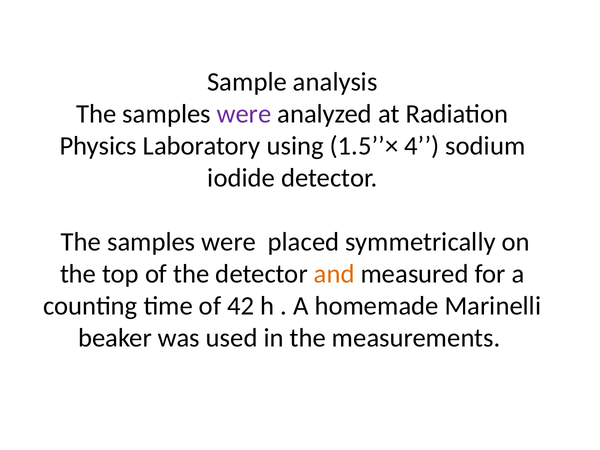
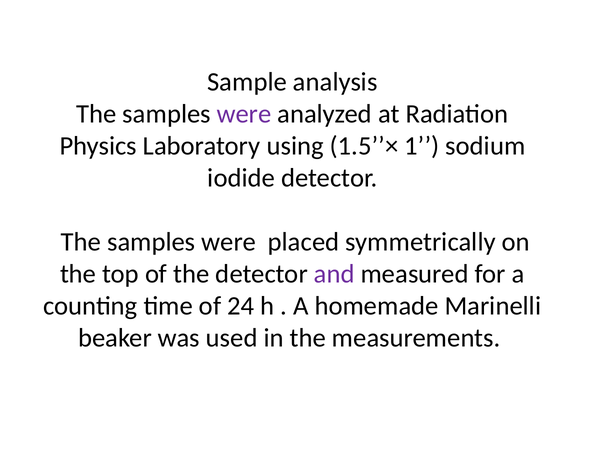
4: 4 -> 1
and colour: orange -> purple
42: 42 -> 24
